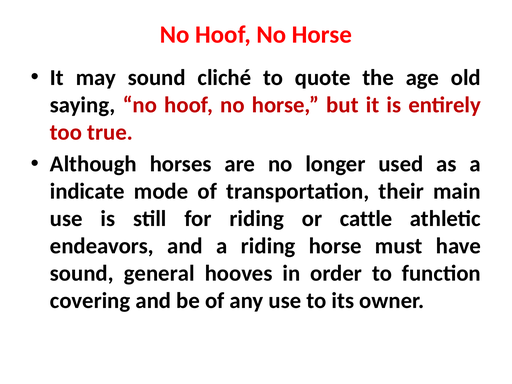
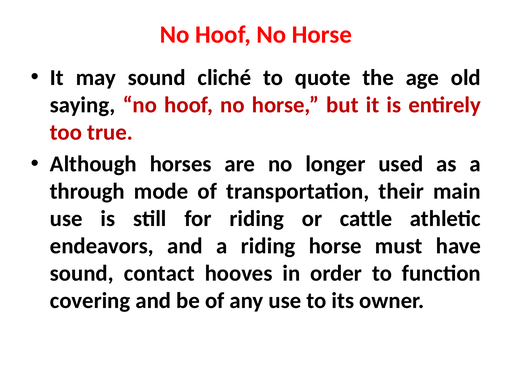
indicate: indicate -> through
general: general -> contact
